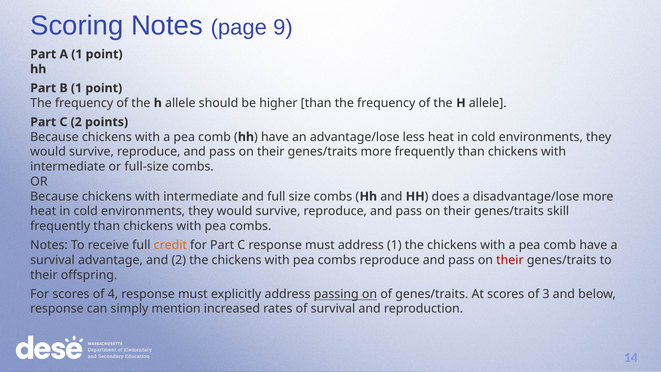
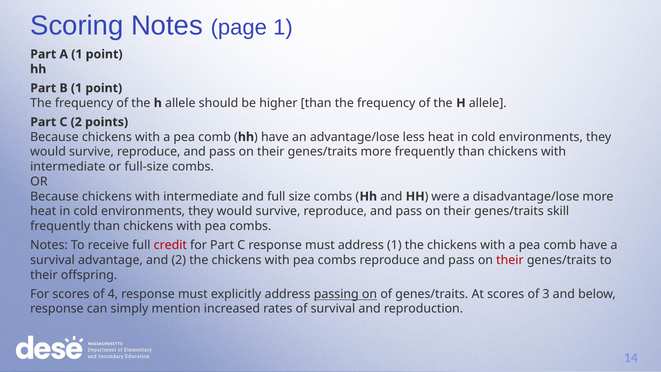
page 9: 9 -> 1
does: does -> were
credit colour: orange -> red
